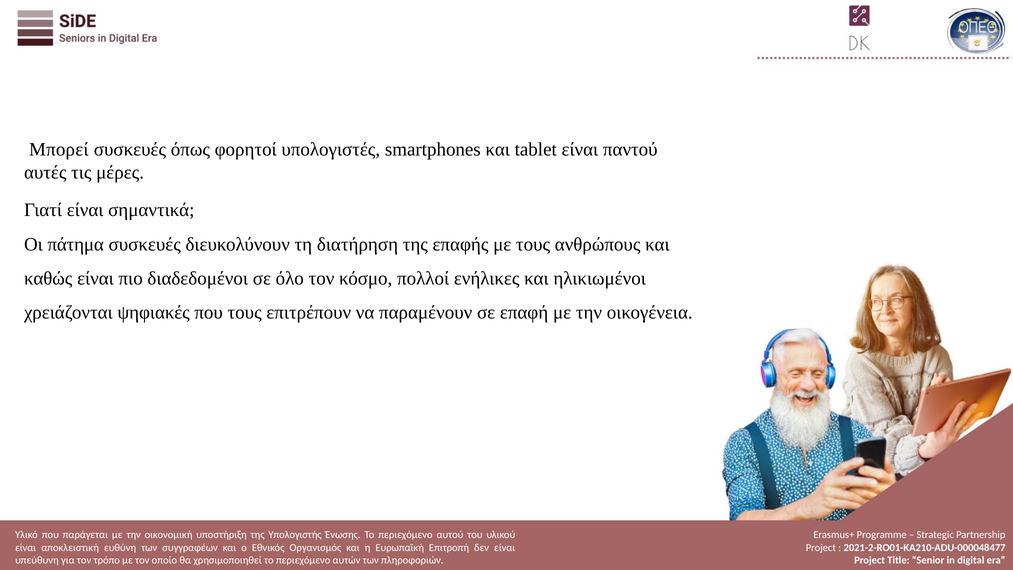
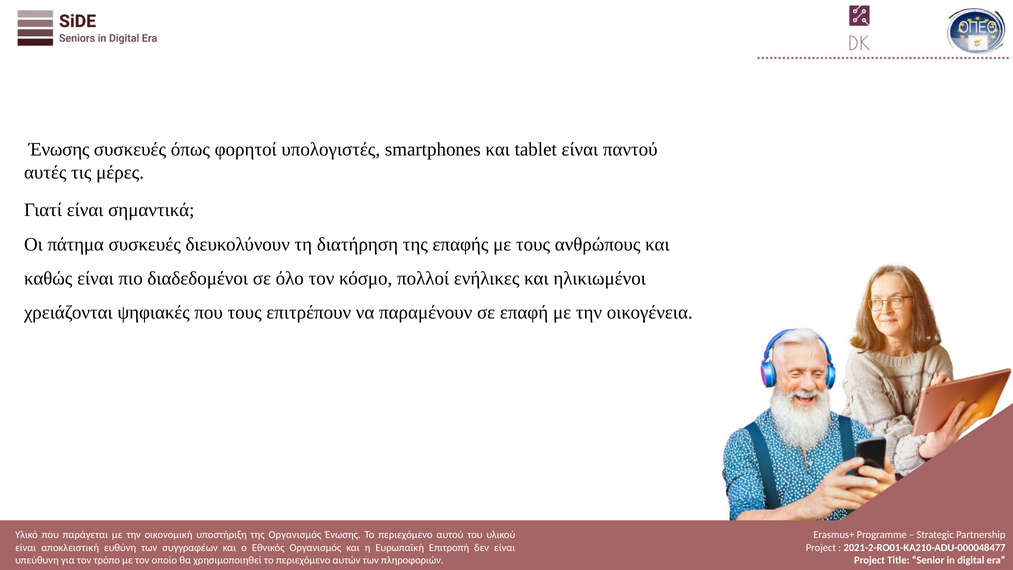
Μπορεί at (59, 149): Μπορεί -> Ένωσης
της Υπολογιστής: Υπολογιστής -> Οργανισμός
